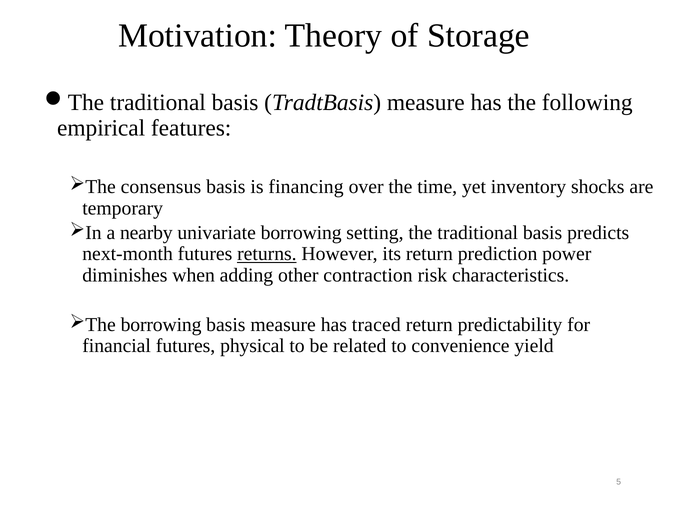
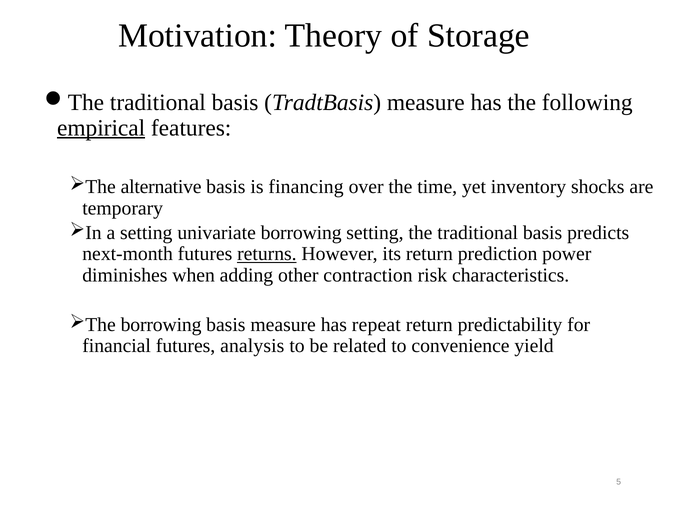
empirical underline: none -> present
consensus: consensus -> alternative
a nearby: nearby -> setting
traced: traced -> repeat
physical: physical -> analysis
